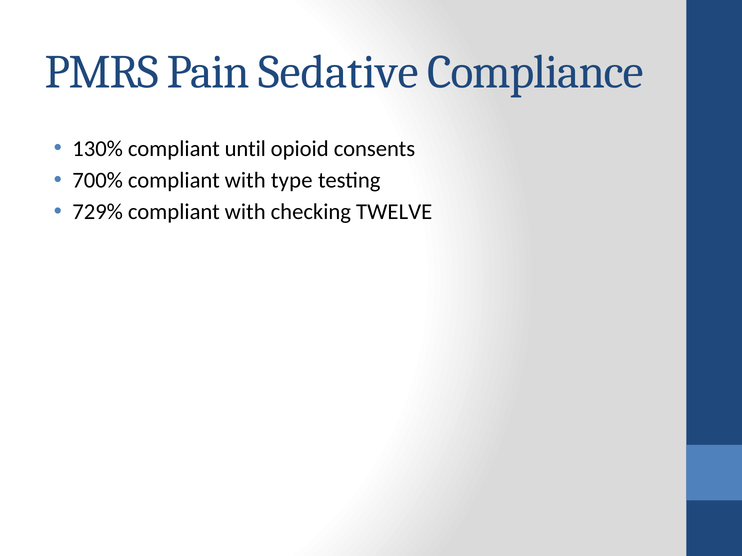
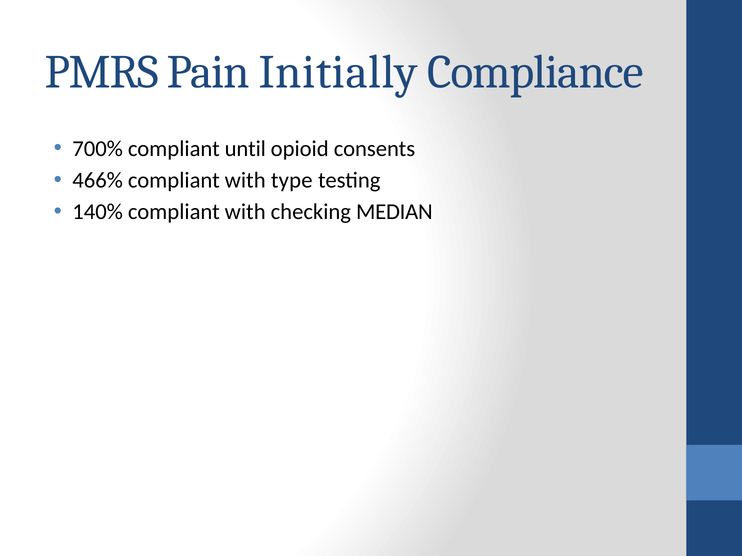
Sedative: Sedative -> Initially
130%: 130% -> 700%
700%: 700% -> 466%
729%: 729% -> 140%
TWELVE: TWELVE -> MEDIAN
